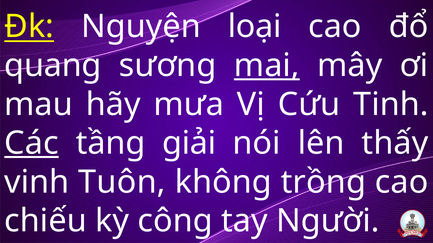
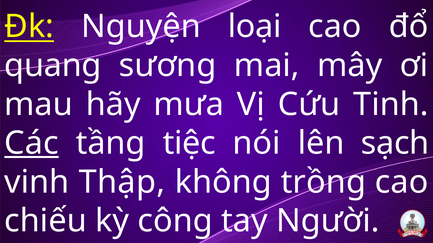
mai underline: present -> none
giải: giải -> tiệc
thấy: thấy -> sạch
Tuôn: Tuôn -> Thập
